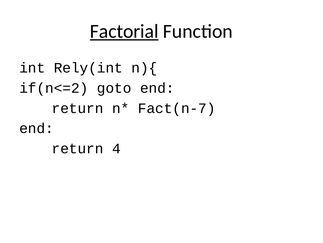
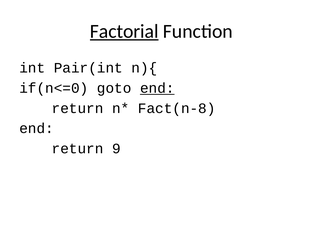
Rely(int: Rely(int -> Pair(int
if(n<=2: if(n<=2 -> if(n<=0
end at (157, 88) underline: none -> present
Fact(n-7: Fact(n-7 -> Fact(n-8
4: 4 -> 9
